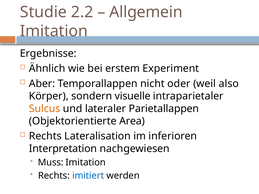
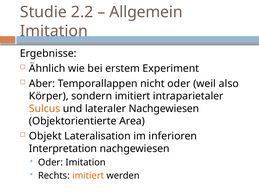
sondern visuelle: visuelle -> imitiert
lateraler Parietallappen: Parietallappen -> Nachgewiesen
Rechts at (45, 136): Rechts -> Objekt
Muss at (51, 163): Muss -> Oder
imitiert at (88, 176) colour: blue -> orange
